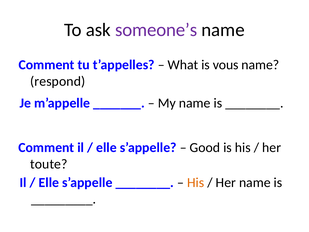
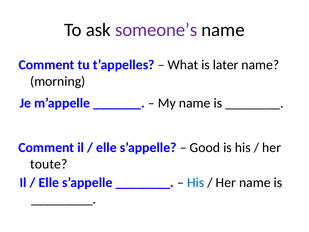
vous: vous -> later
respond: respond -> morning
His at (196, 182) colour: orange -> blue
